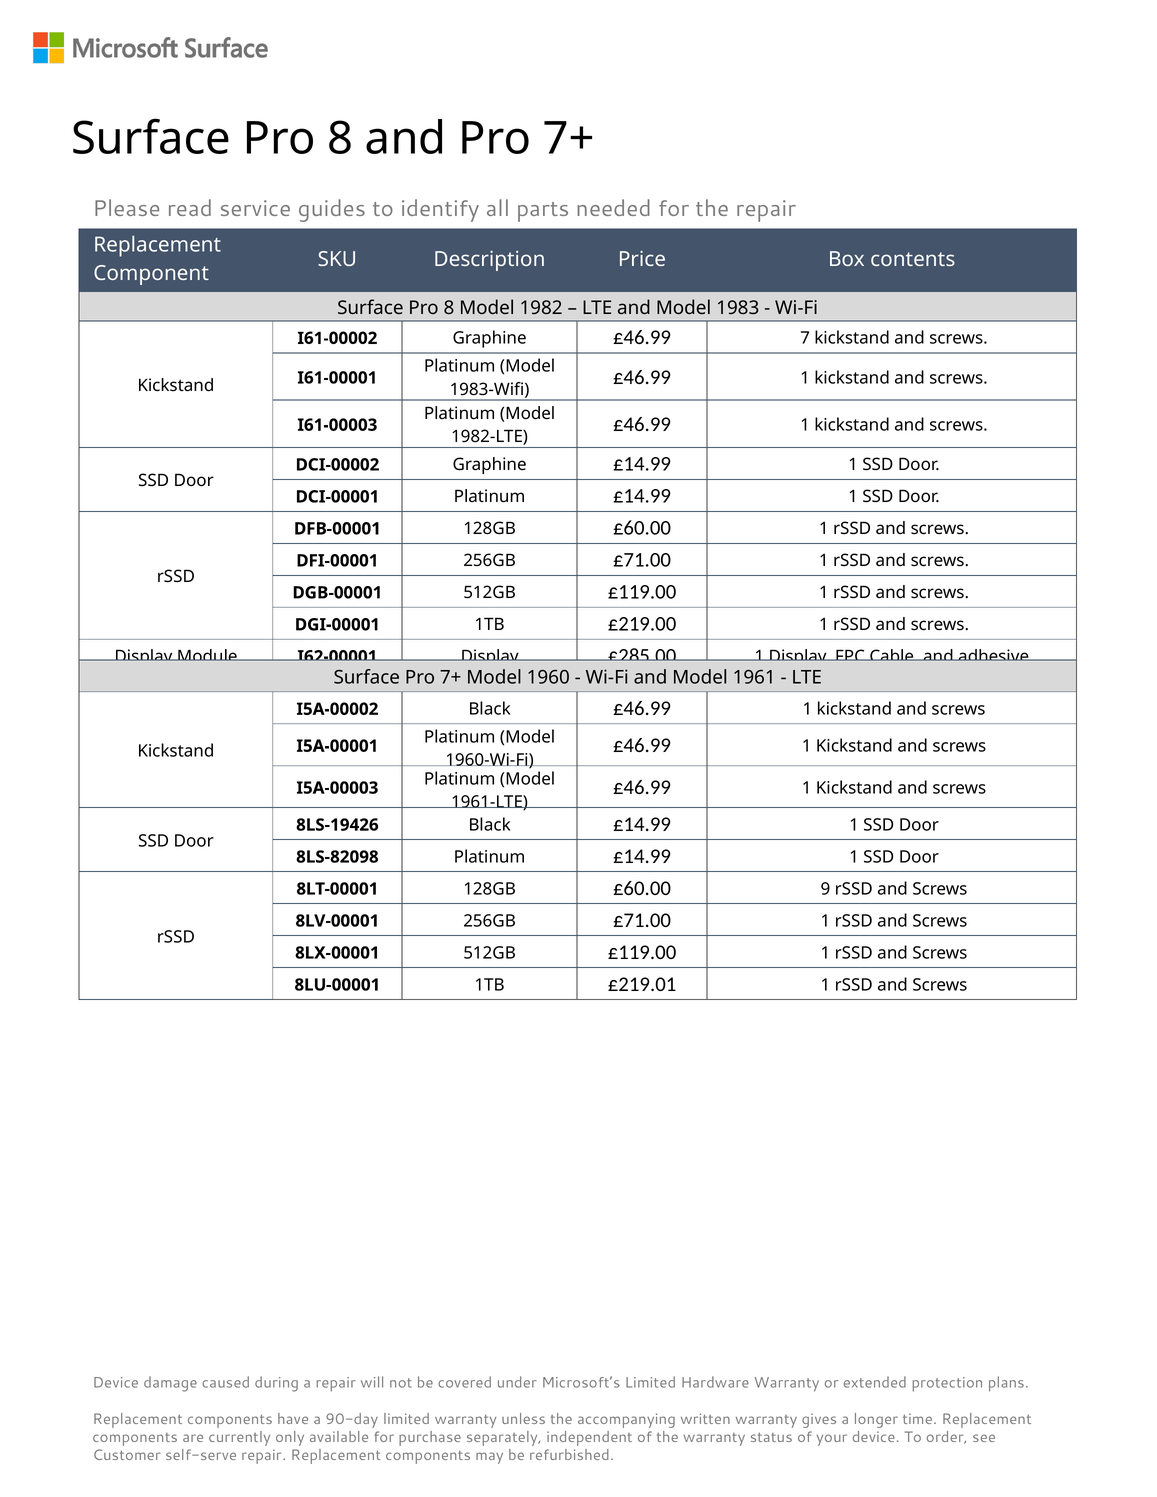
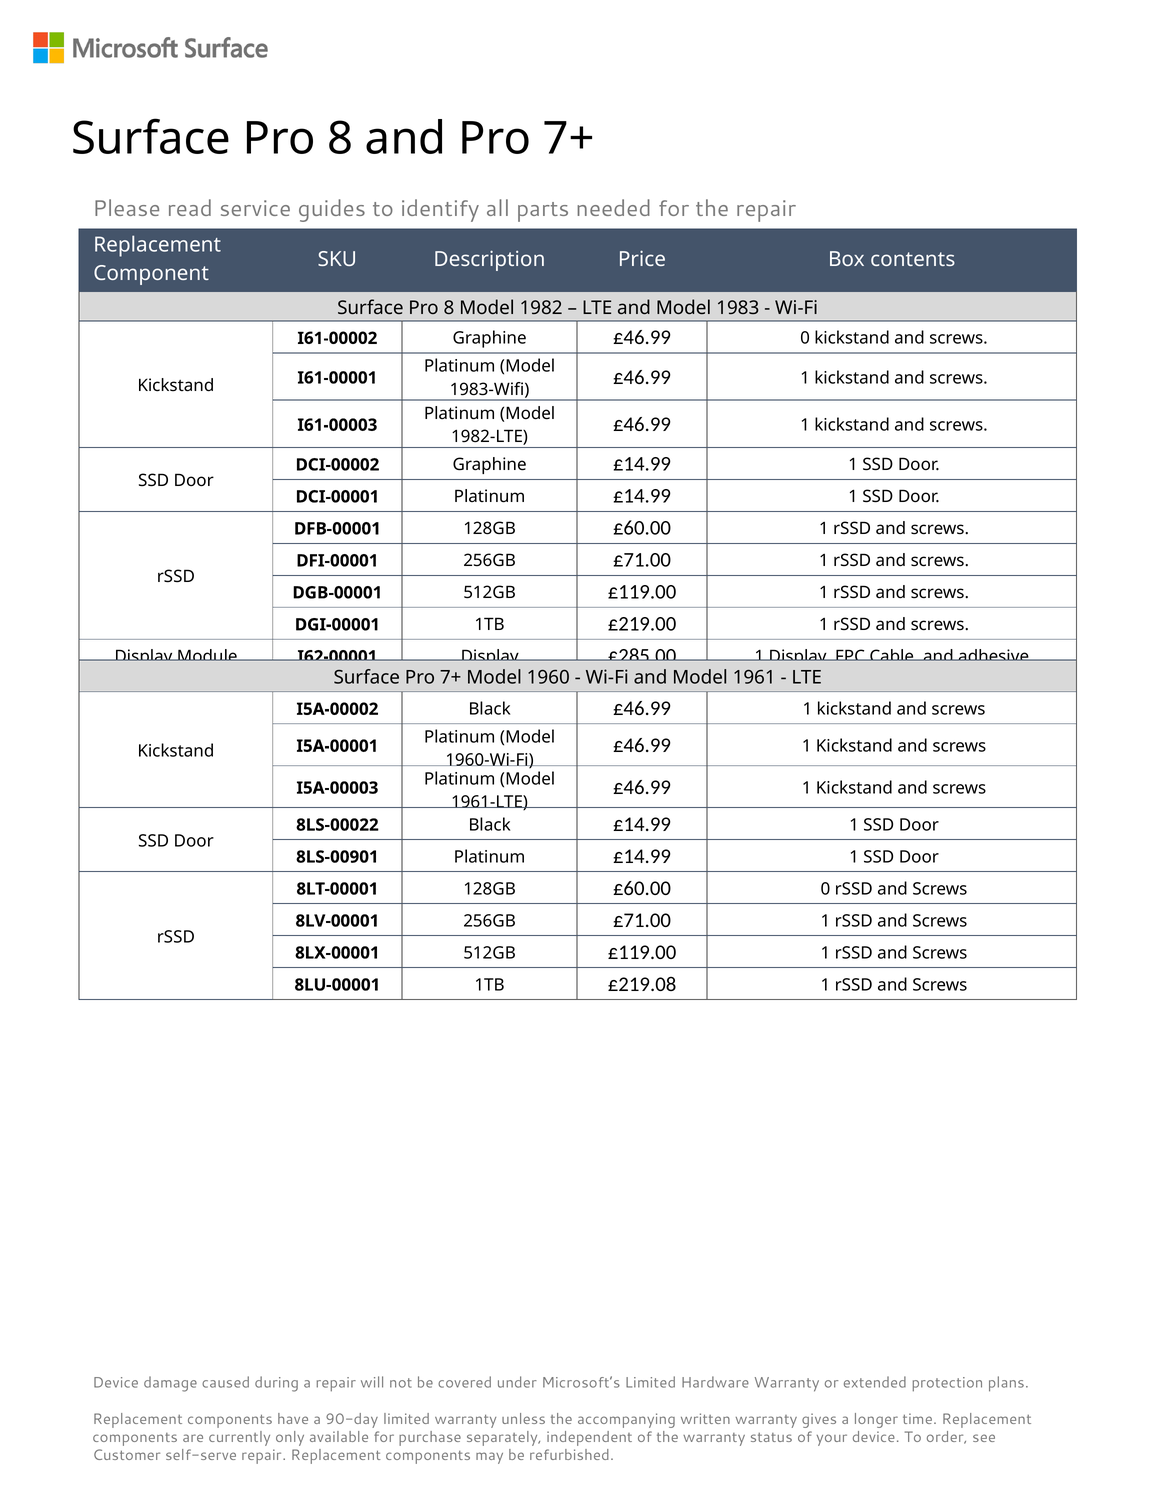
£46.99 7: 7 -> 0
8LS-19426: 8LS-19426 -> 8LS-00022
8LS-82098: 8LS-82098 -> 8LS-00901
£60.00 9: 9 -> 0
£219.01: £219.01 -> £219.08
